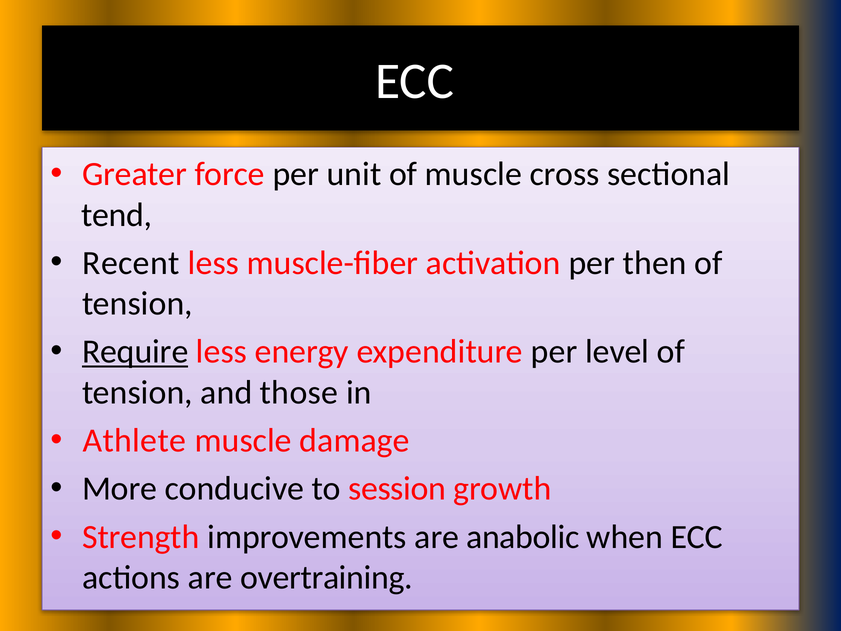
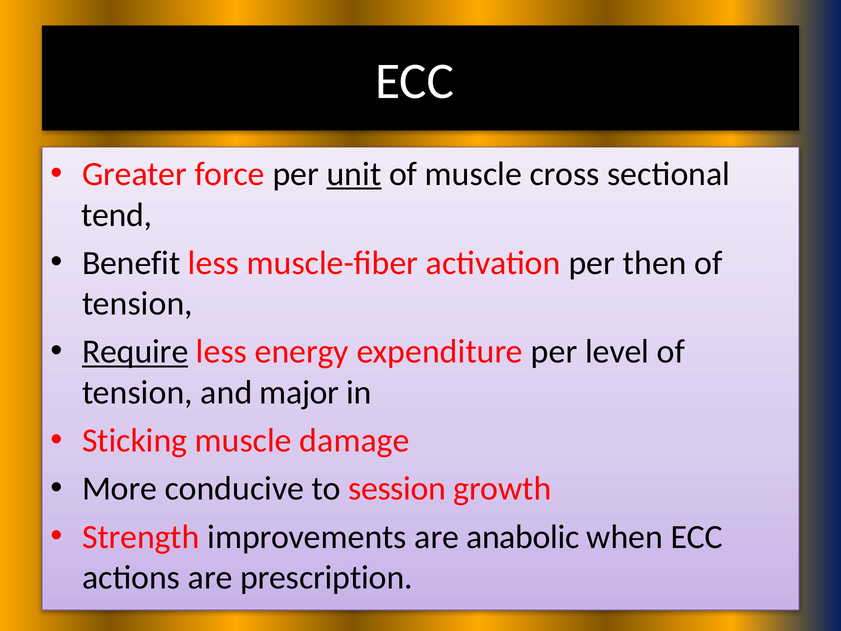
unit underline: none -> present
Recent: Recent -> Benefit
those: those -> major
Athlete: Athlete -> Sticking
overtraining: overtraining -> prescription
